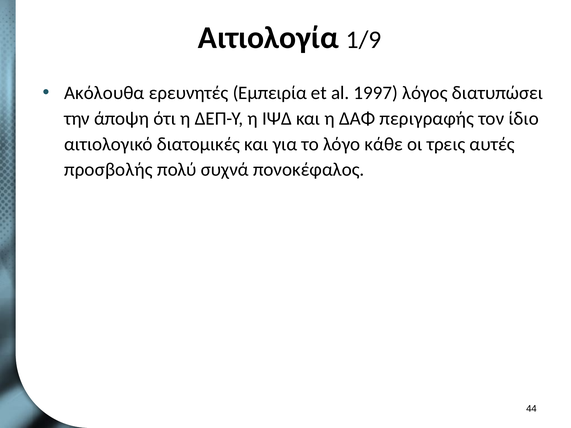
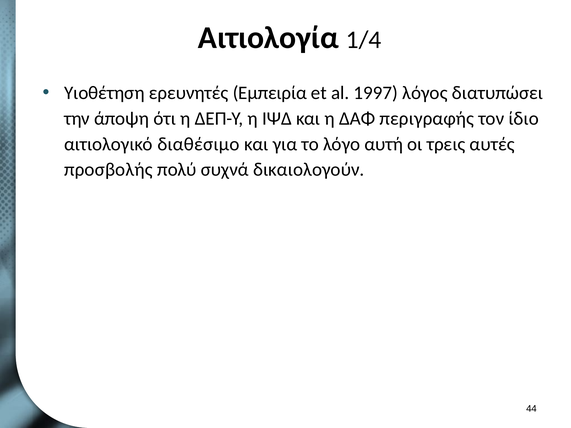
1/9: 1/9 -> 1/4
Ακόλουθα: Ακόλουθα -> Υιοθέτηση
διατομικές: διατομικές -> διαθέσιμο
κάθε: κάθε -> αυτή
πονοκέφαλος: πονοκέφαλος -> δικαιολογούν
